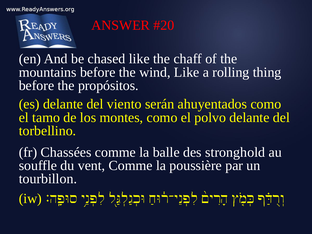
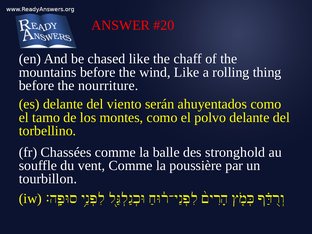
propósitos: propósitos -> nourriture
